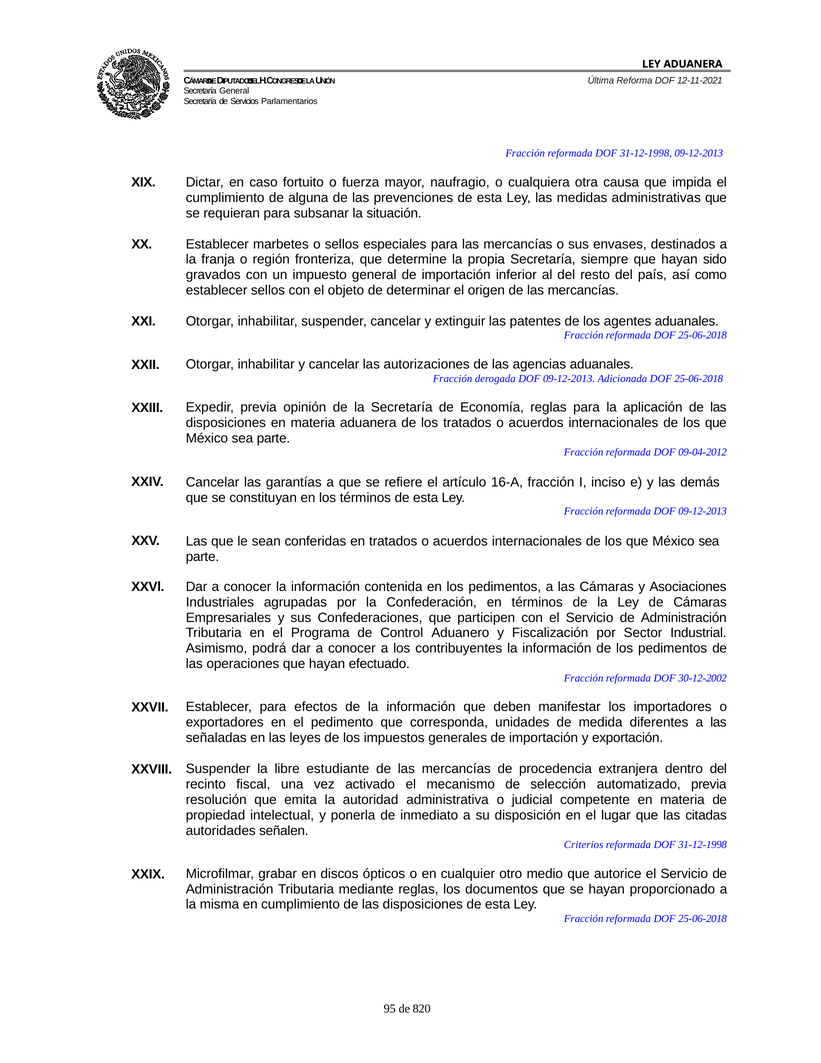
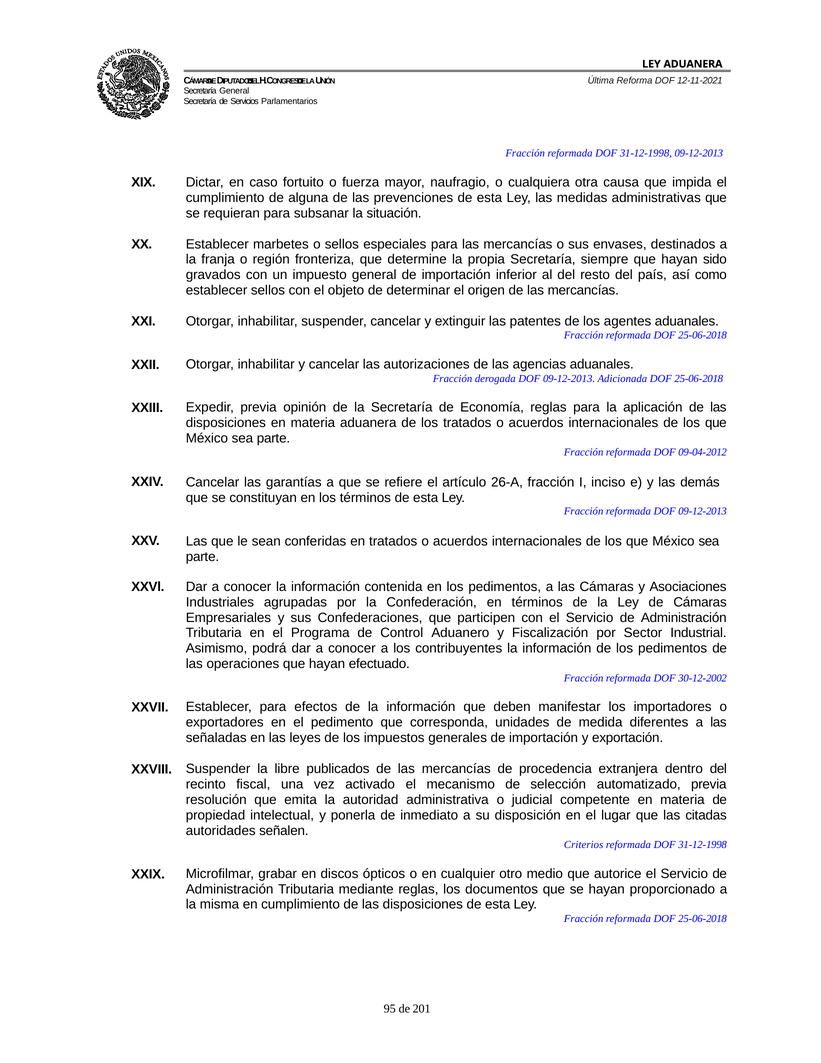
16-A: 16-A -> 26-A
estudiante: estudiante -> publicados
820: 820 -> 201
